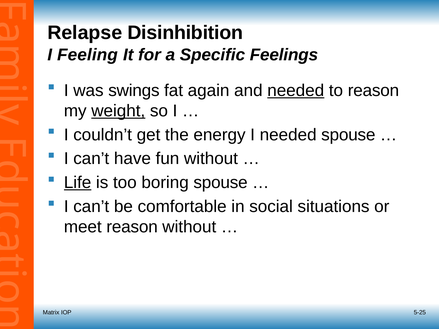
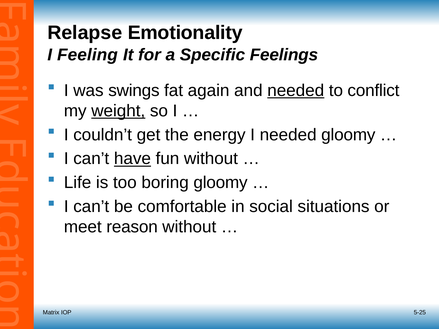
Disinhibition: Disinhibition -> Emotionality
to reason: reason -> conflict
needed spouse: spouse -> gloomy
have underline: none -> present
Life underline: present -> none
boring spouse: spouse -> gloomy
